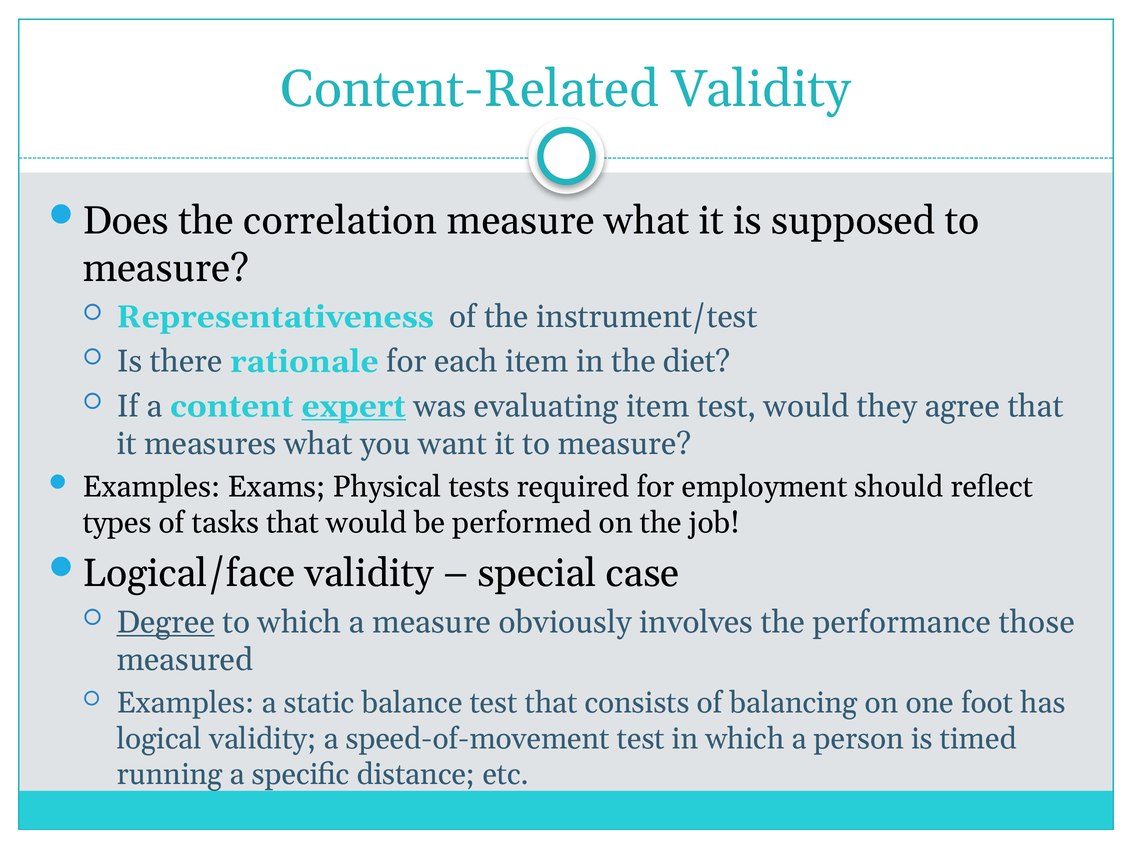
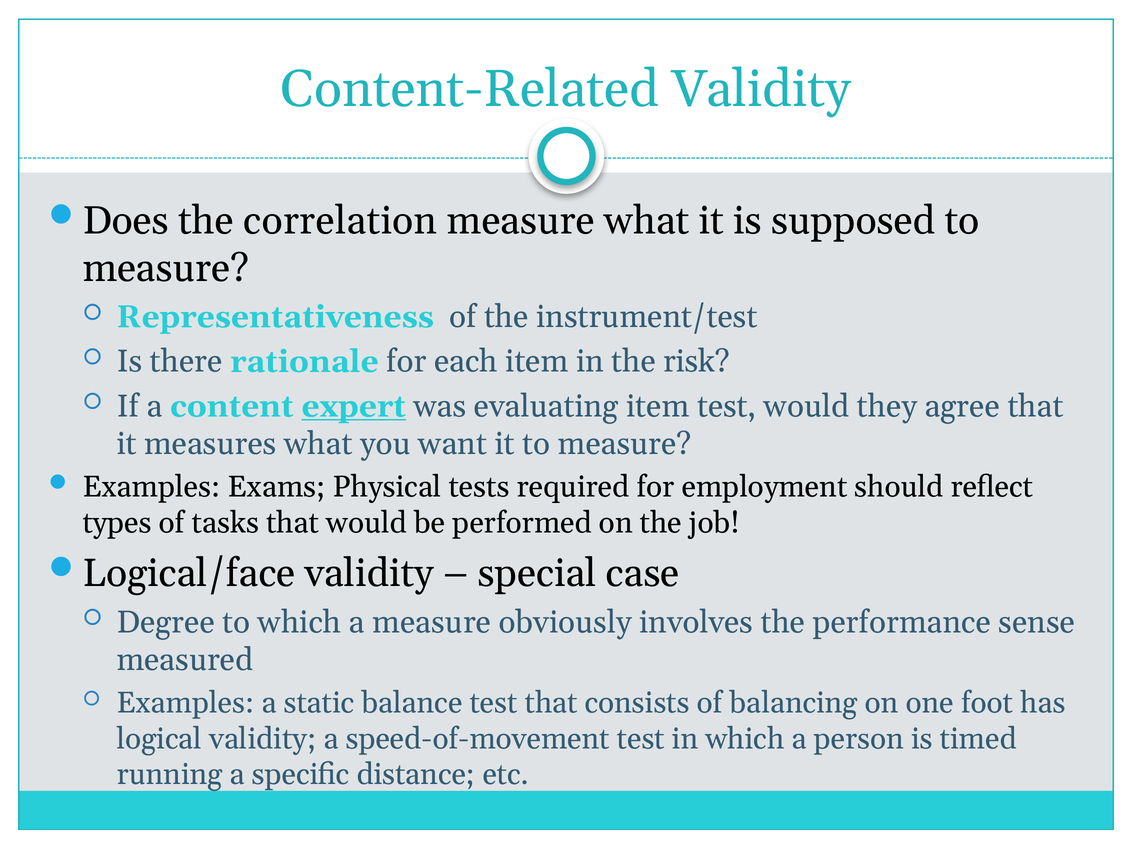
diet: diet -> risk
Degree underline: present -> none
those: those -> sense
